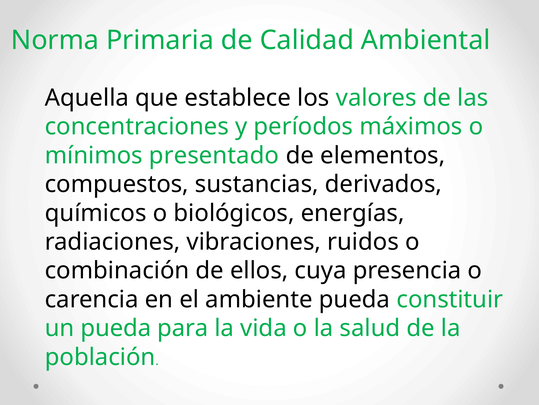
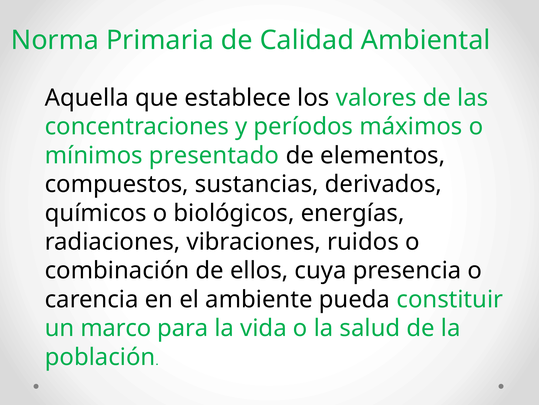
un pueda: pueda -> marco
